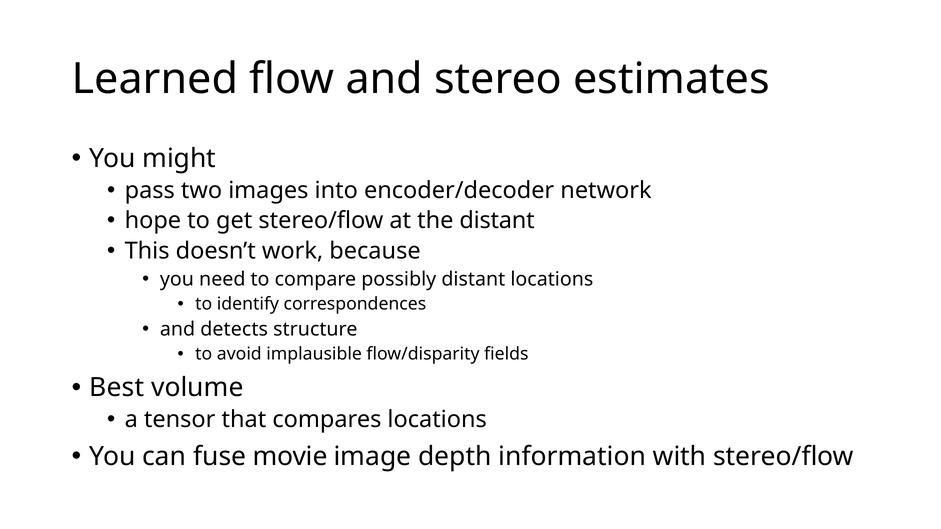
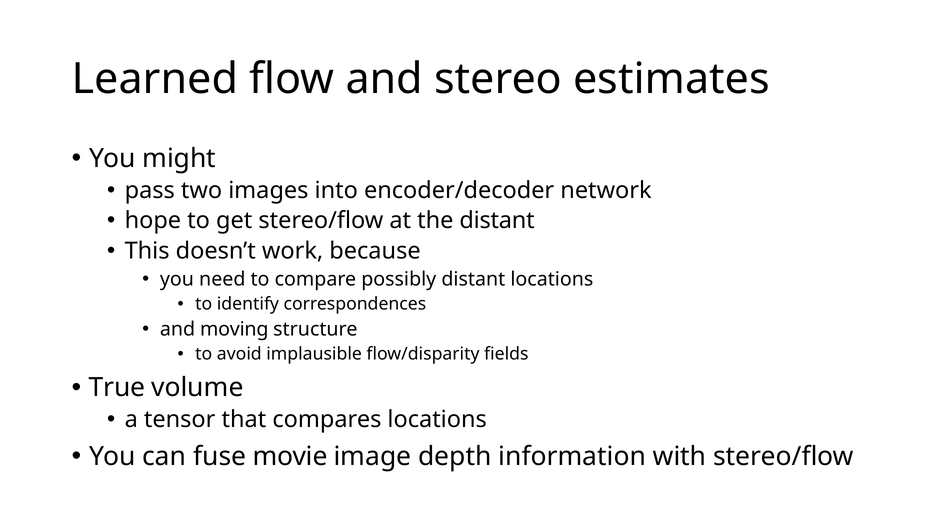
detects: detects -> moving
Best: Best -> True
